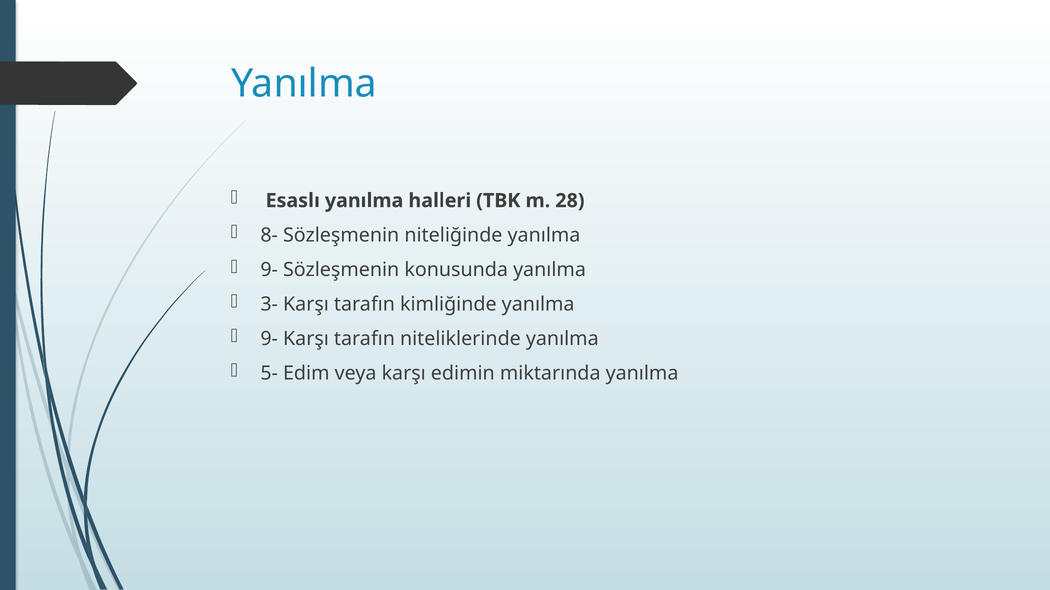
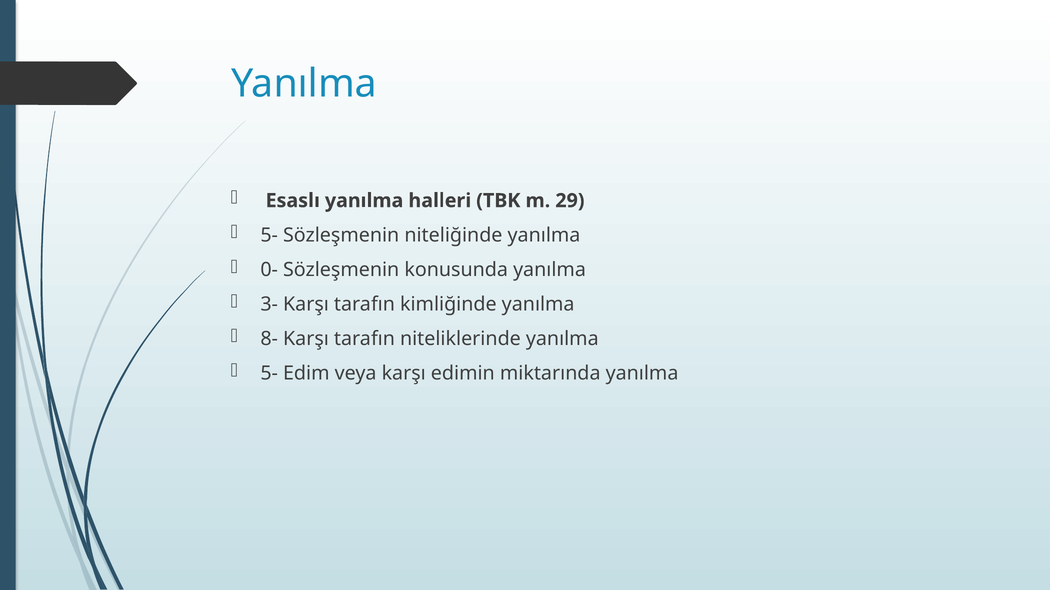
28: 28 -> 29
8- at (269, 235): 8- -> 5-
9- at (269, 270): 9- -> 0-
9- at (269, 339): 9- -> 8-
